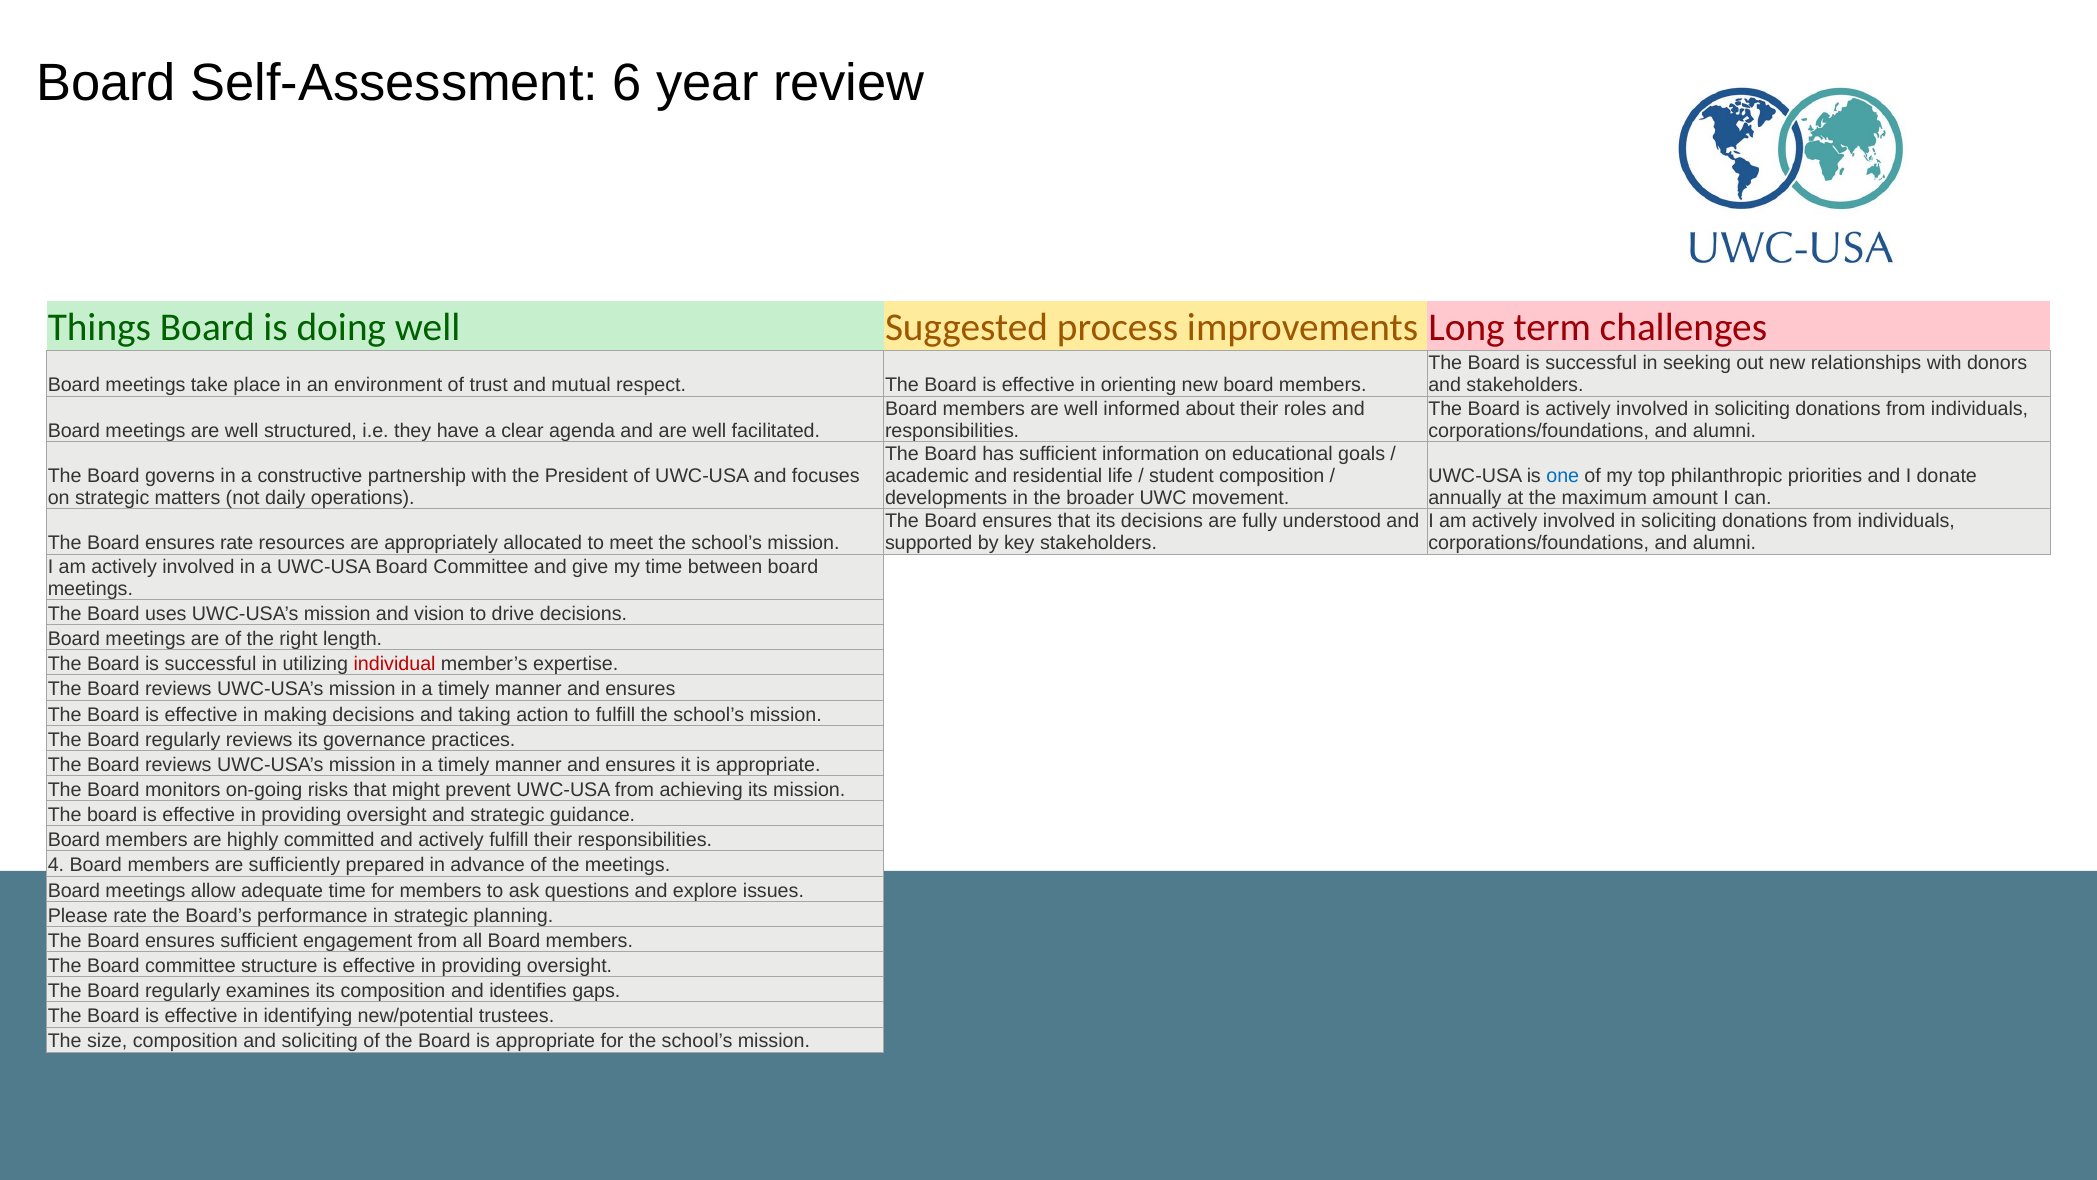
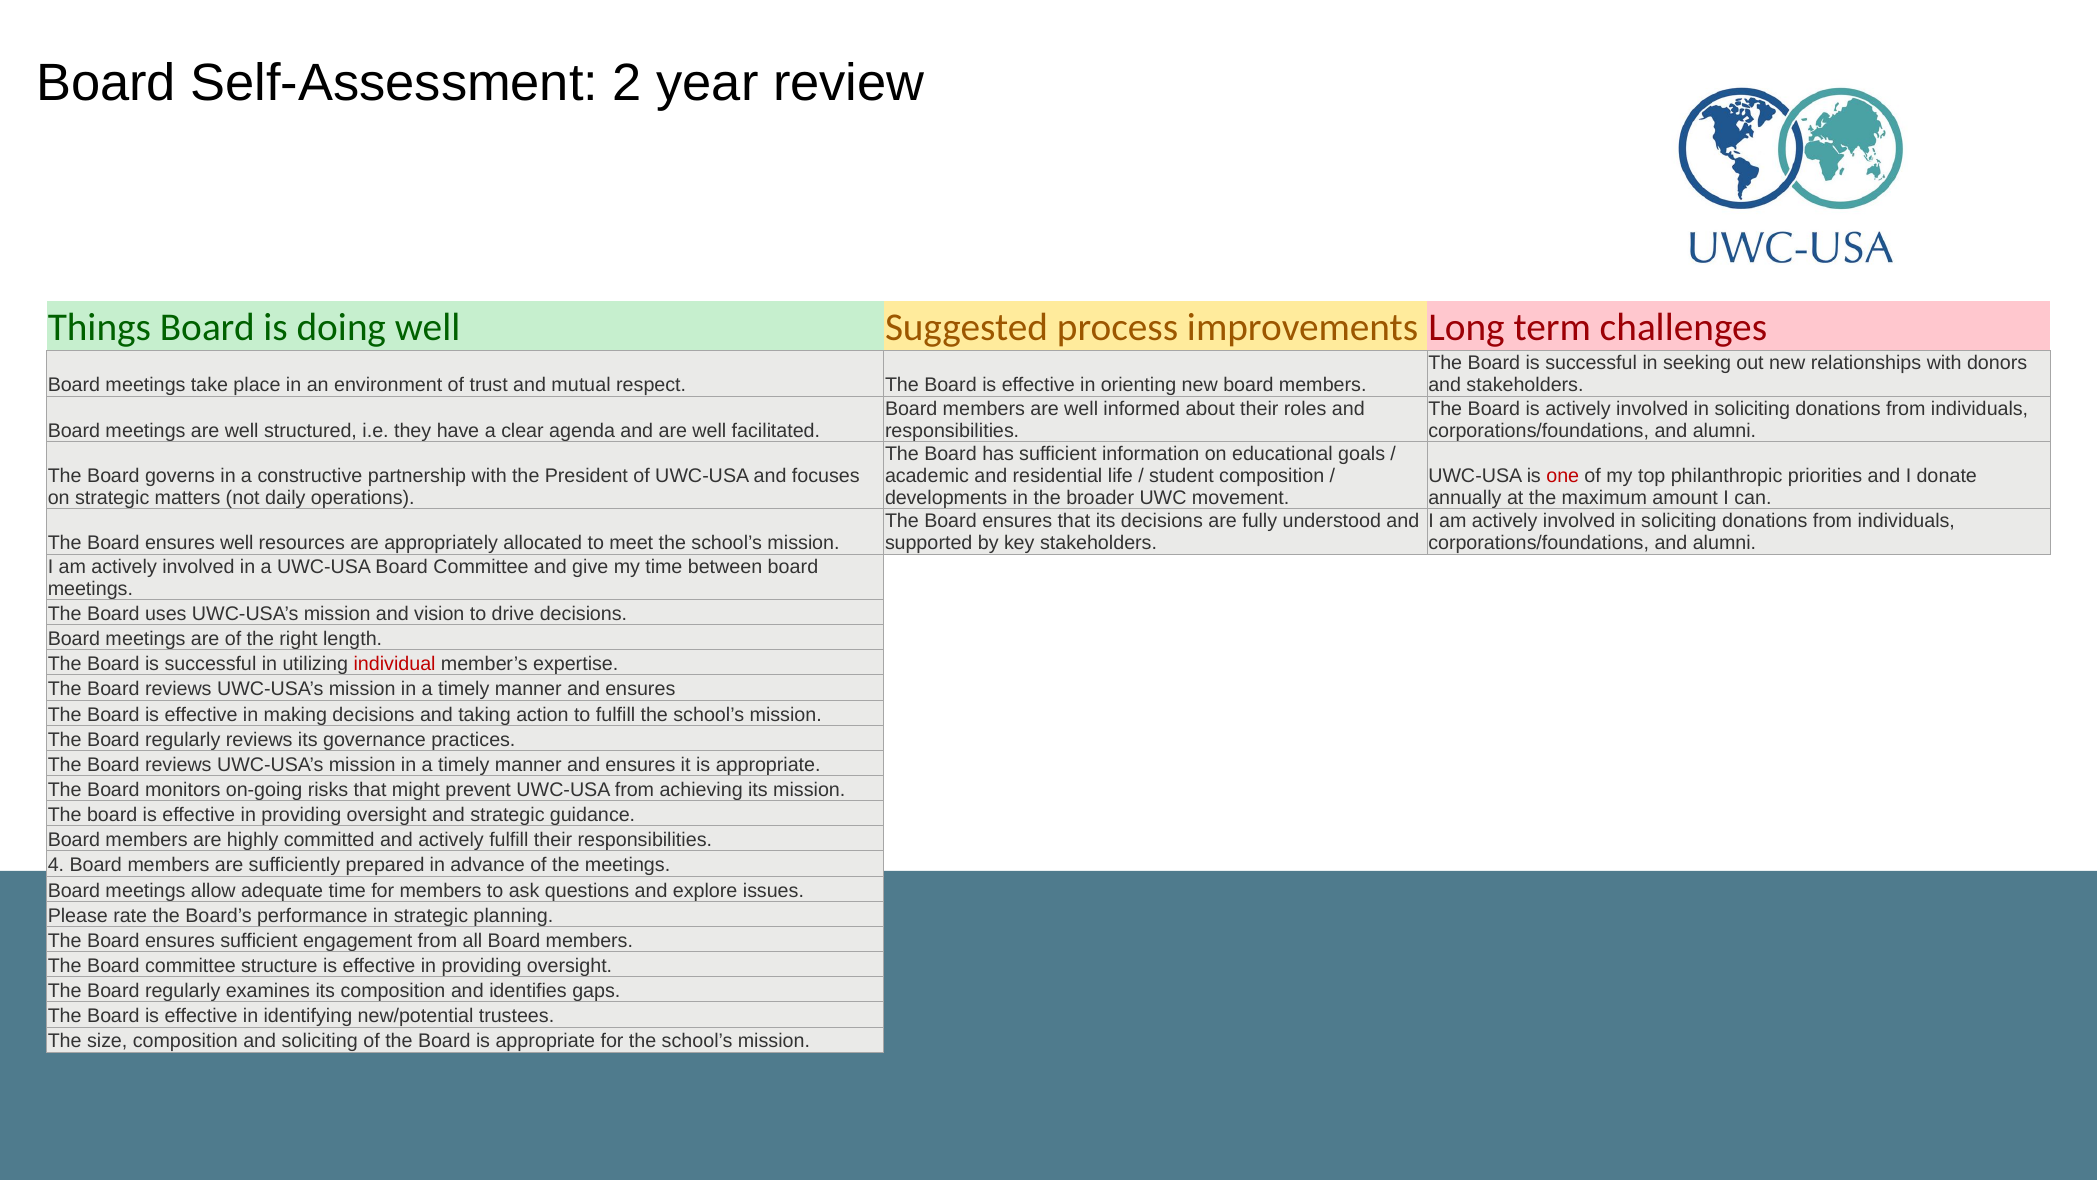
6: 6 -> 2
one colour: blue -> red
ensures rate: rate -> well
